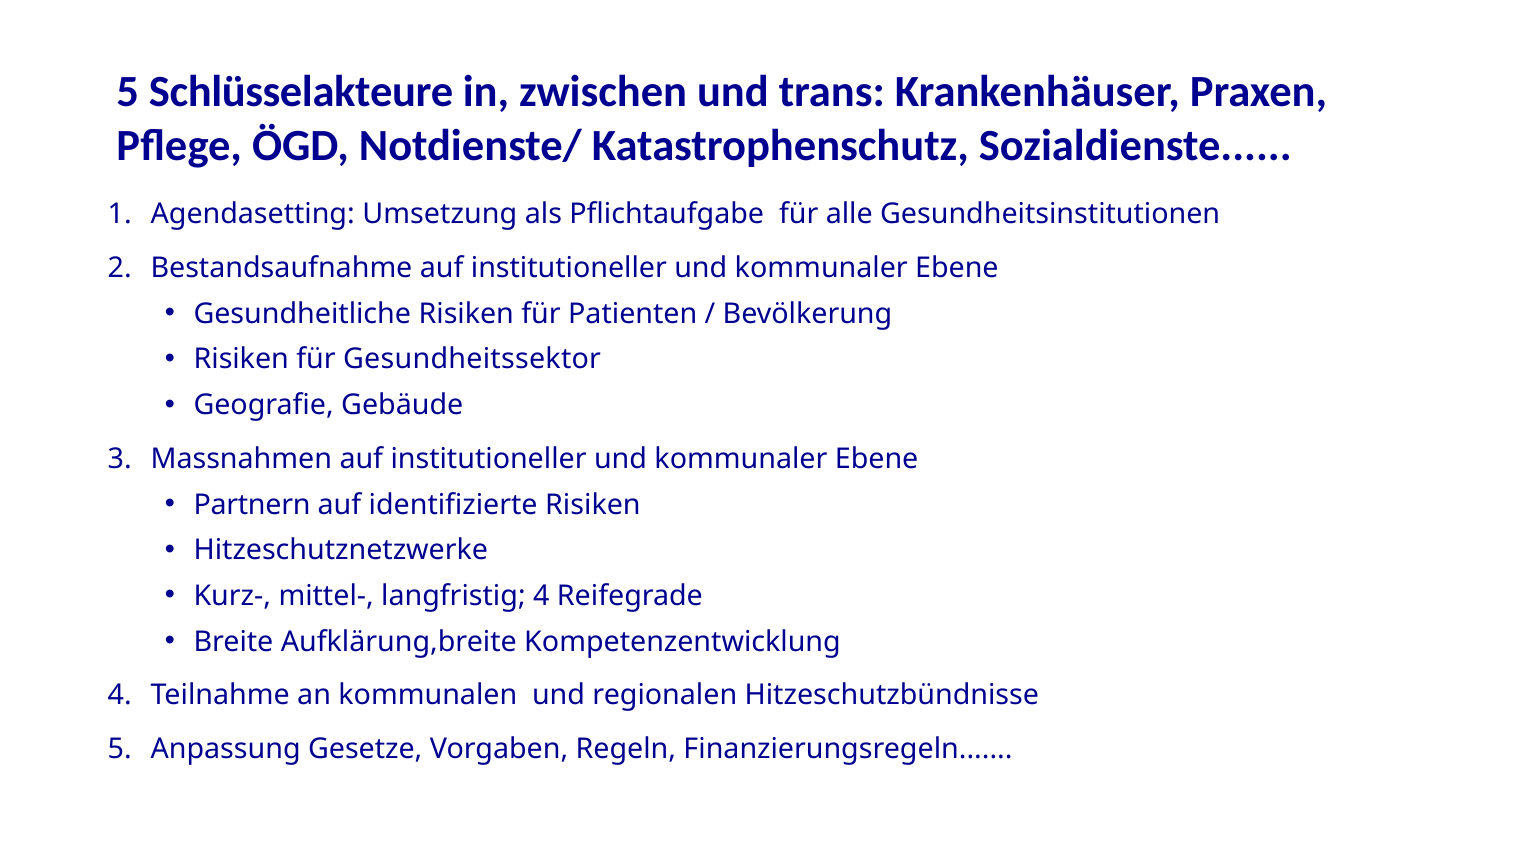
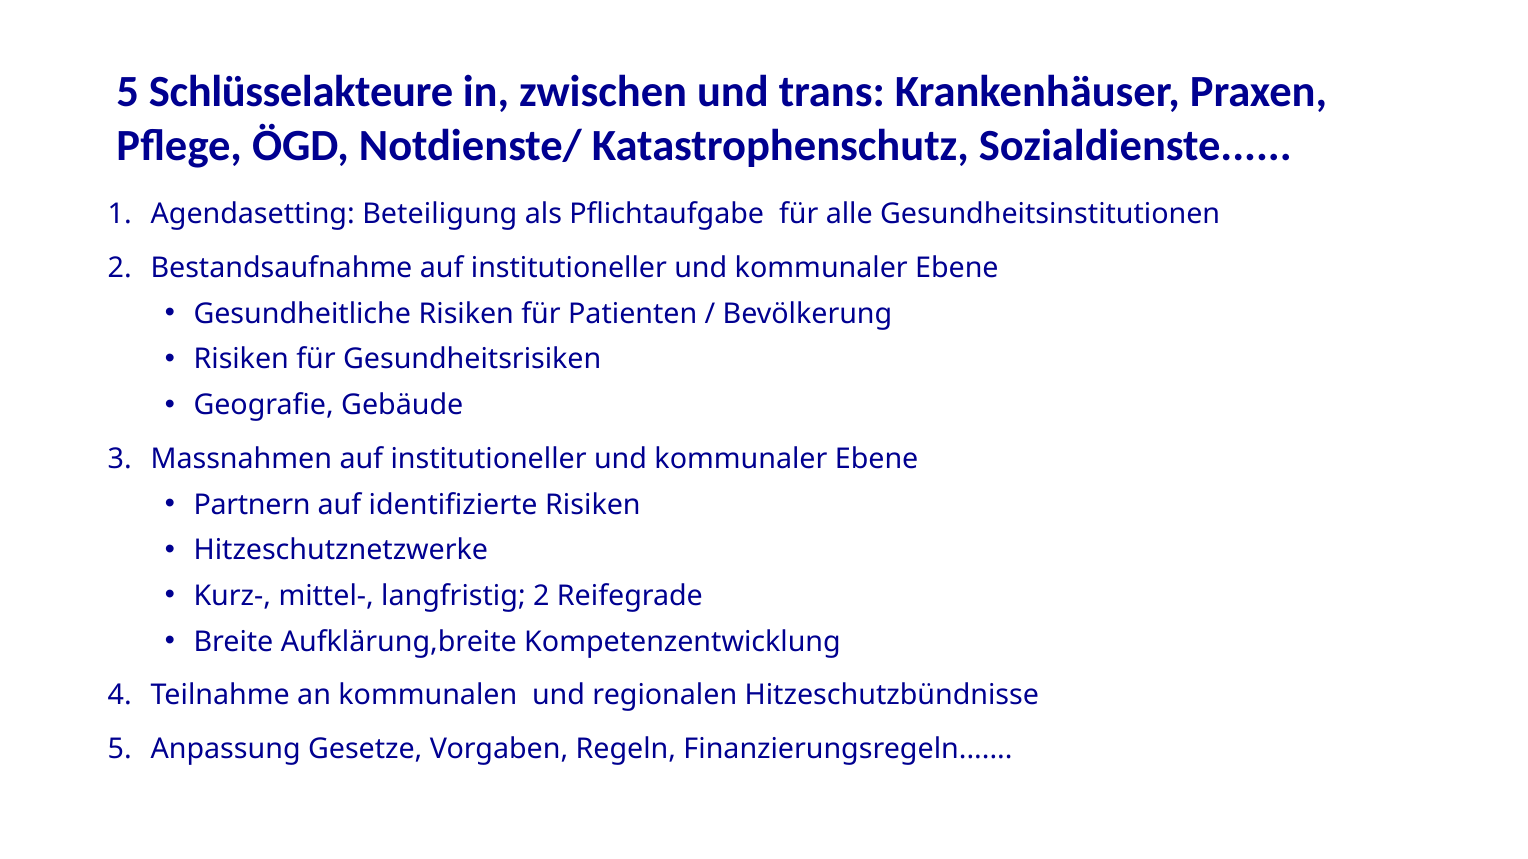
Umsetzung: Umsetzung -> Beteiligung
Gesundheitssektor: Gesundheitssektor -> Gesundheitsrisiken
langfristig 4: 4 -> 2
